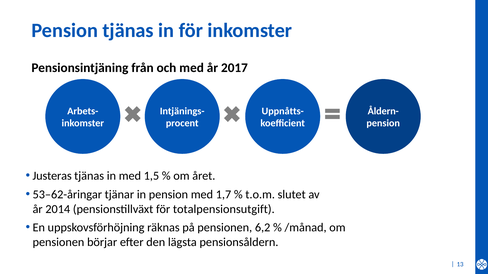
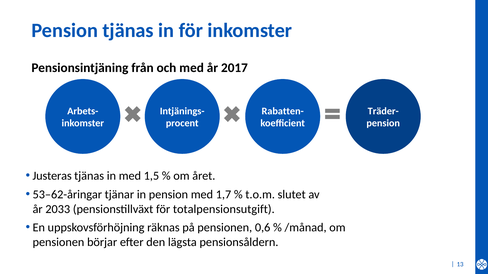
Uppnåtts-: Uppnåtts- -> Rabatten-
Åldern-: Åldern- -> Träder-
2014: 2014 -> 2033
6,2: 6,2 -> 0,6
